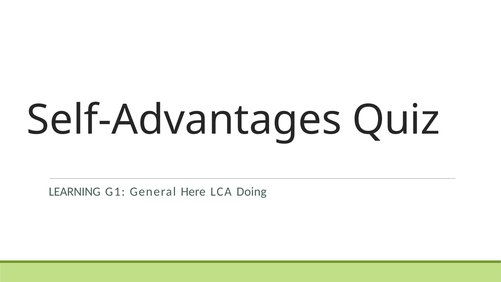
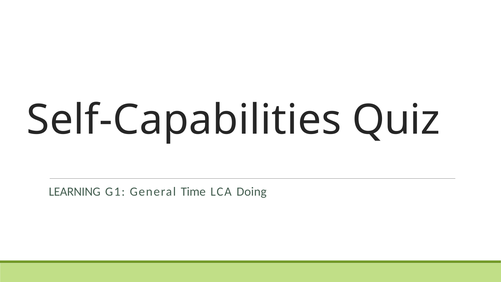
Self-Advantages: Self-Advantages -> Self-Capabilities
Here: Here -> Time
